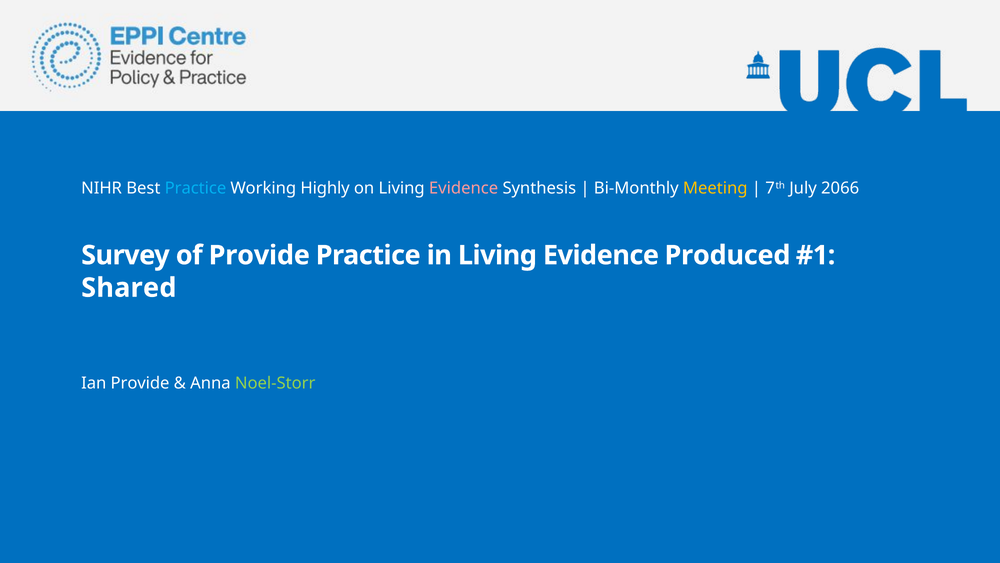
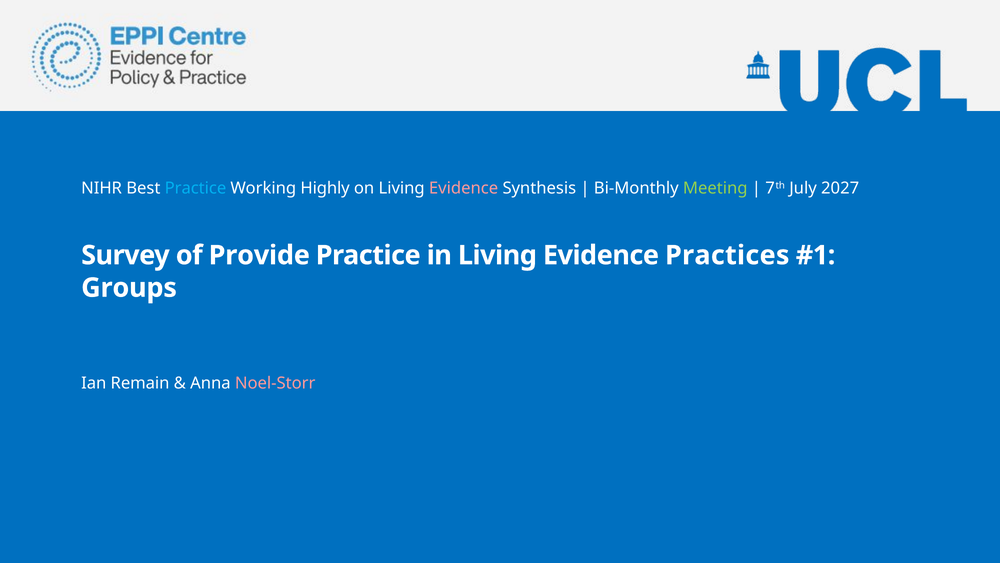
Meeting colour: yellow -> light green
2066: 2066 -> 2027
Produced: Produced -> Practices
Shared: Shared -> Groups
Ian Provide: Provide -> Remain
Noel-Storr colour: light green -> pink
